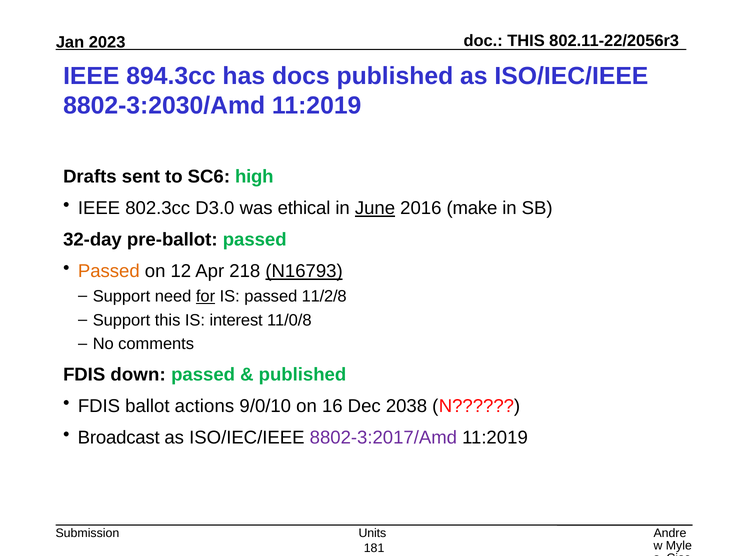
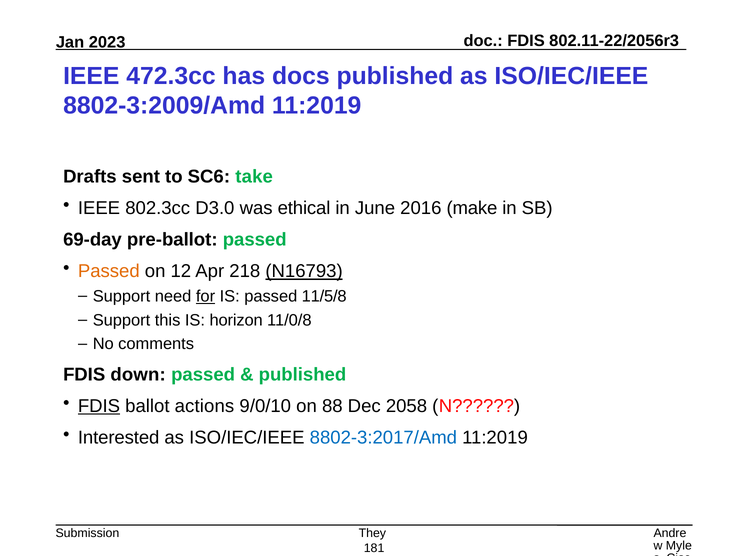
THIS at (526, 41): THIS -> FDIS
894.3cc: 894.3cc -> 472.3cc
8802-3:2030/Amd: 8802-3:2030/Amd -> 8802-3:2009/Amd
high: high -> take
June underline: present -> none
32-day: 32-day -> 69-day
11/2/8: 11/2/8 -> 11/5/8
interest: interest -> horizon
FDIS at (99, 406) underline: none -> present
16: 16 -> 88
2038: 2038 -> 2058
Broadcast: Broadcast -> Interested
8802-3:2017/Amd colour: purple -> blue
Units: Units -> They
